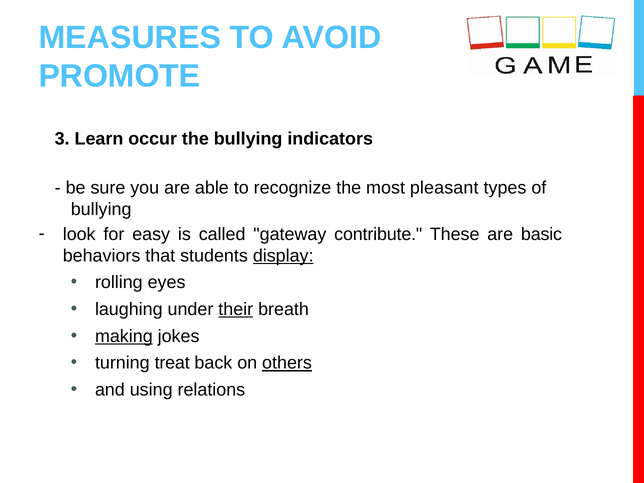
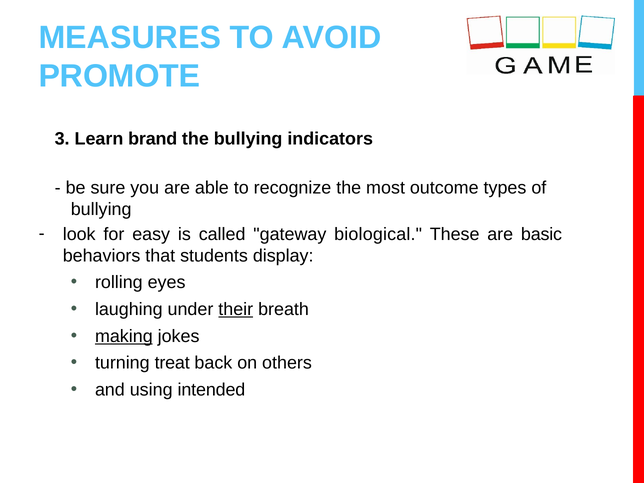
occur: occur -> brand
pleasant: pleasant -> outcome
contribute: contribute -> biological
display underline: present -> none
others underline: present -> none
relations: relations -> intended
